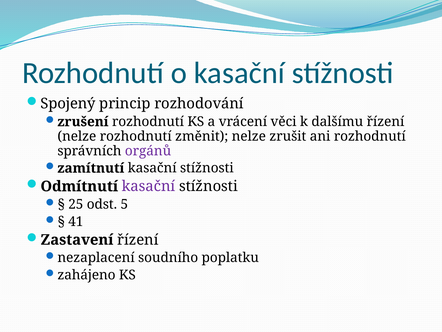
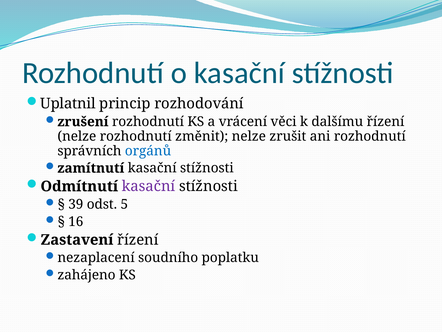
Spojený: Spojený -> Uplatnil
orgánů colour: purple -> blue
25: 25 -> 39
41: 41 -> 16
